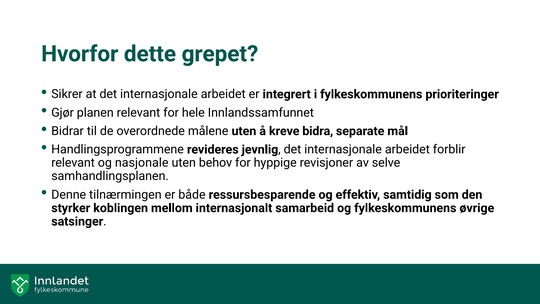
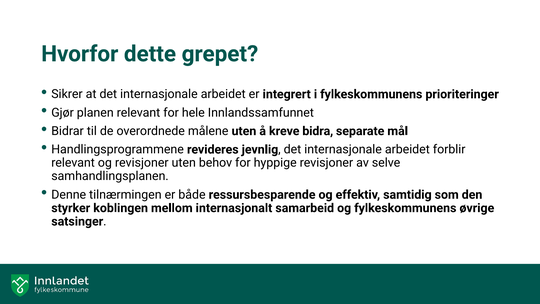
og nasjonale: nasjonale -> revisjoner
